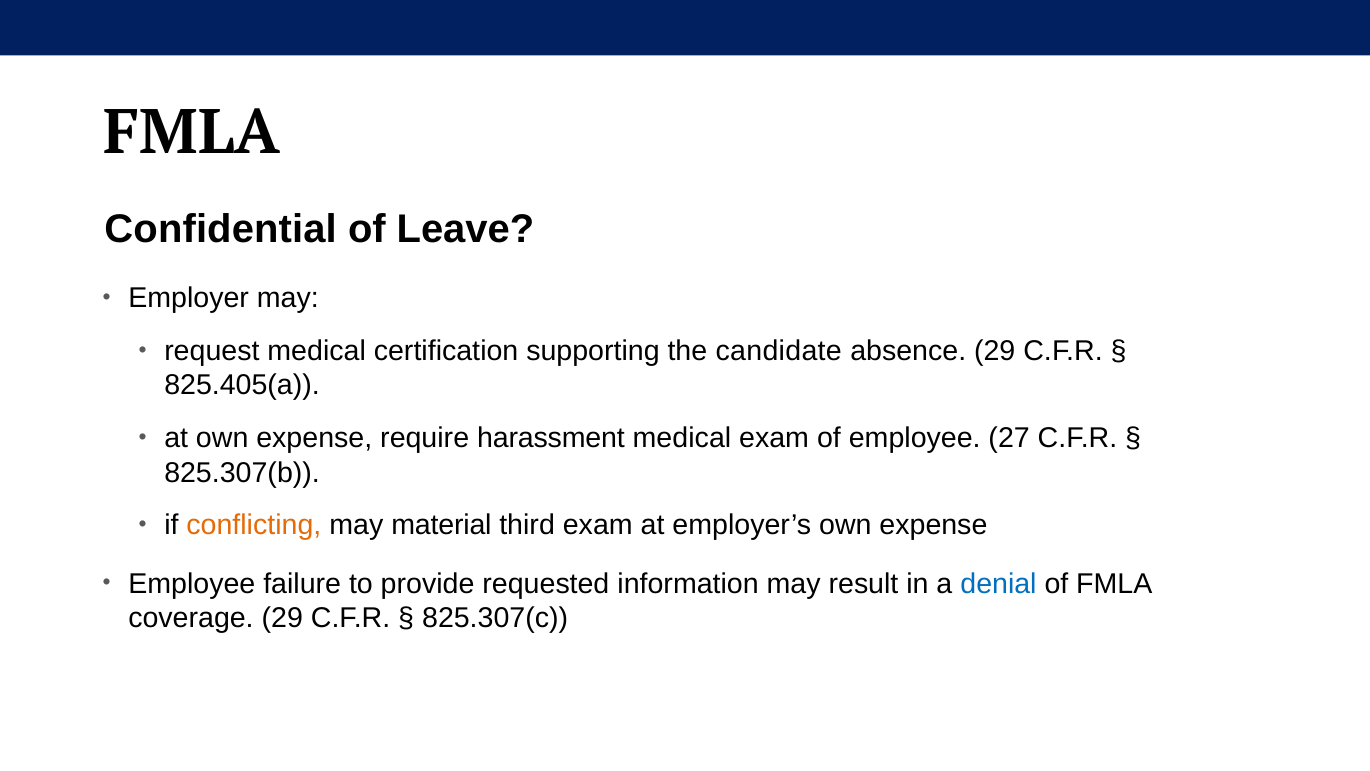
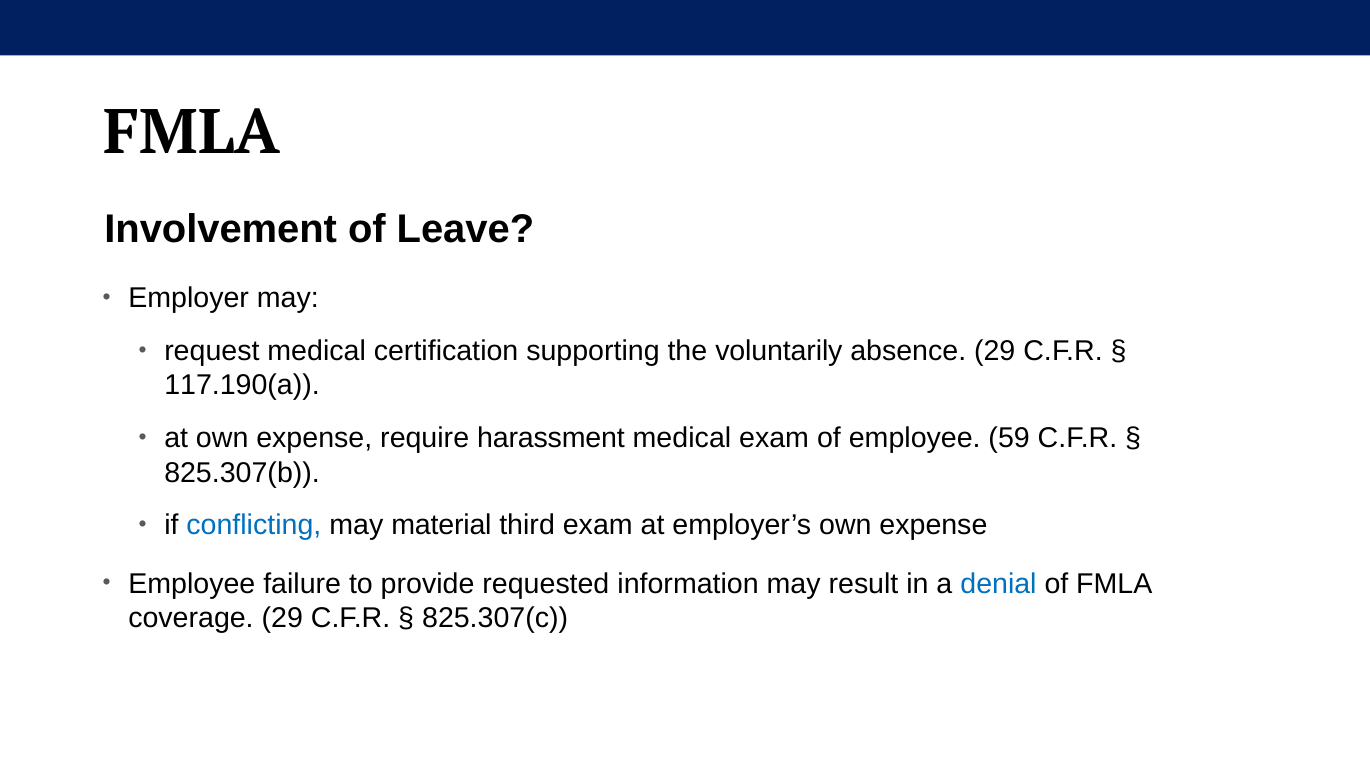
Confidential: Confidential -> Involvement
candidate: candidate -> voluntarily
825.405(a: 825.405(a -> 117.190(a
27: 27 -> 59
conflicting colour: orange -> blue
